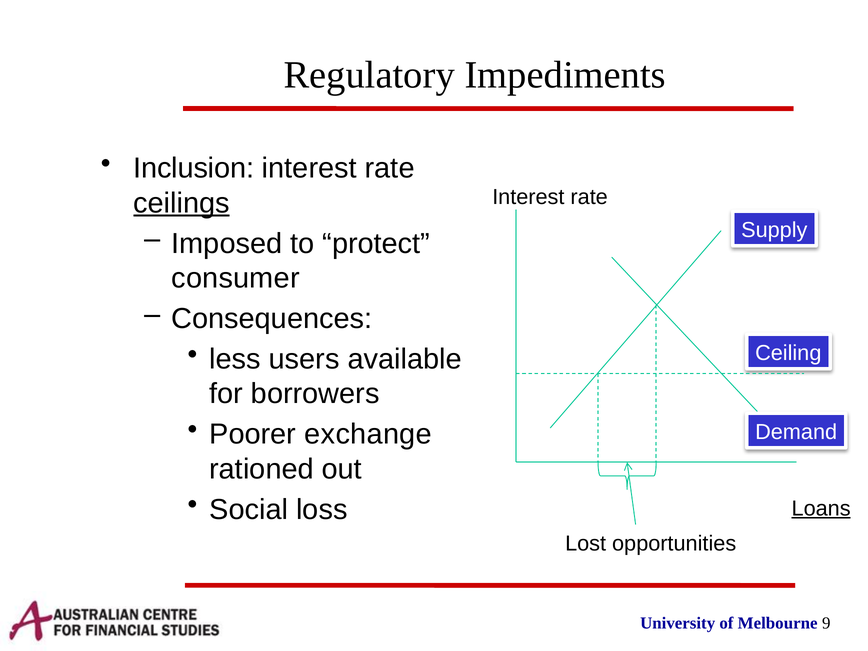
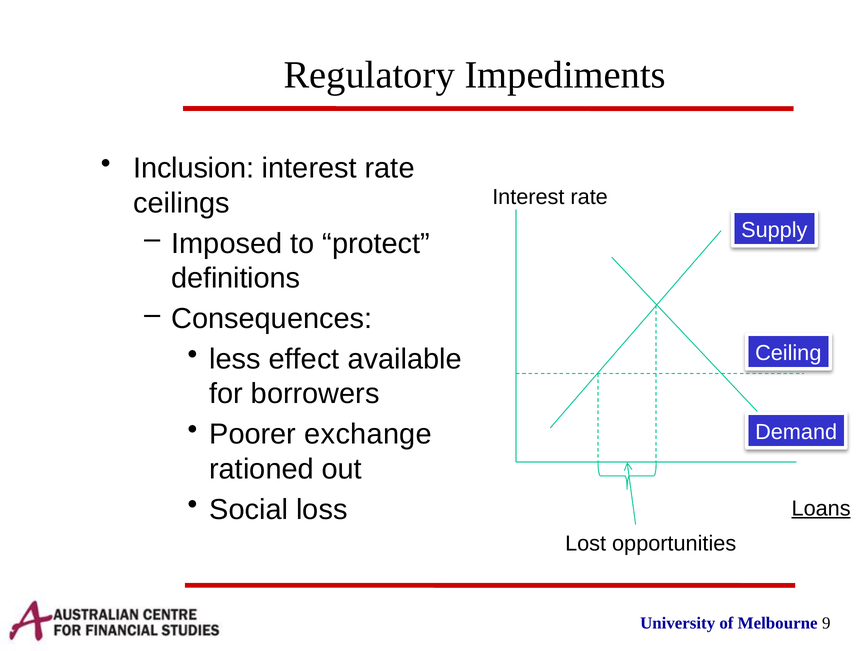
ceilings underline: present -> none
consumer: consumer -> definitions
users: users -> effect
